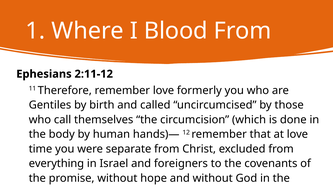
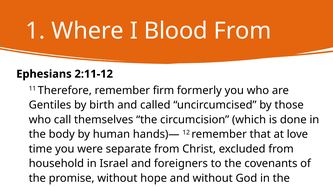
remember love: love -> firm
everything: everything -> household
